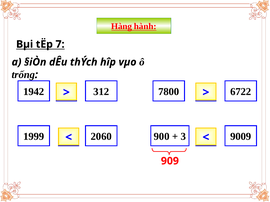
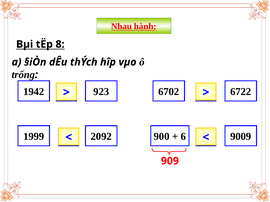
Hàng: Hàng -> Nhau
7: 7 -> 8
312: 312 -> 923
7800: 7800 -> 6702
2060: 2060 -> 2092
3: 3 -> 6
